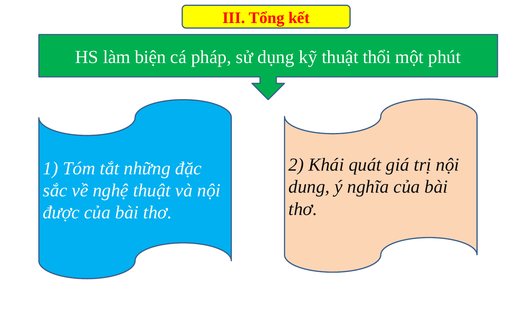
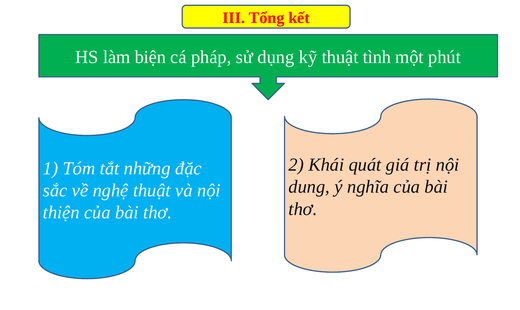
thổi: thổi -> tình
được: được -> thiện
